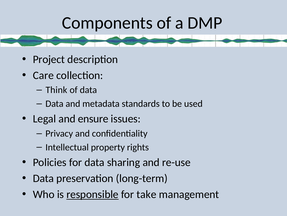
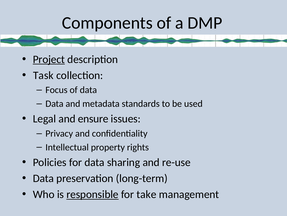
Project underline: none -> present
Care: Care -> Task
Think: Think -> Focus
